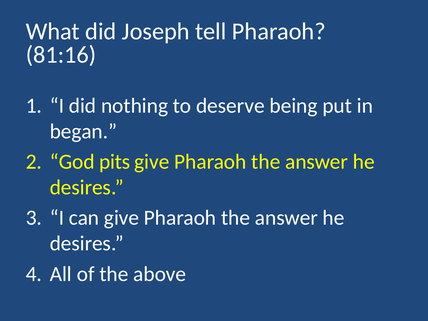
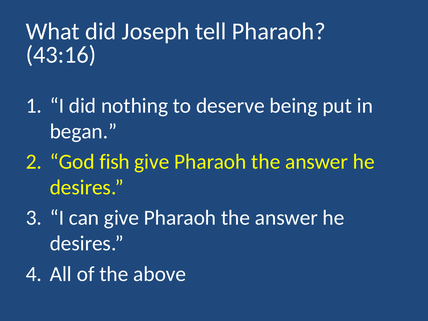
81:16: 81:16 -> 43:16
pits: pits -> fish
